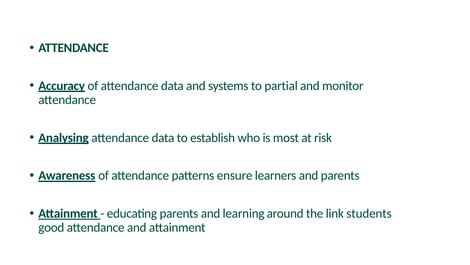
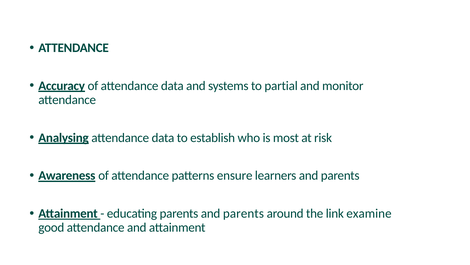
parents and learning: learning -> parents
students: students -> examine
